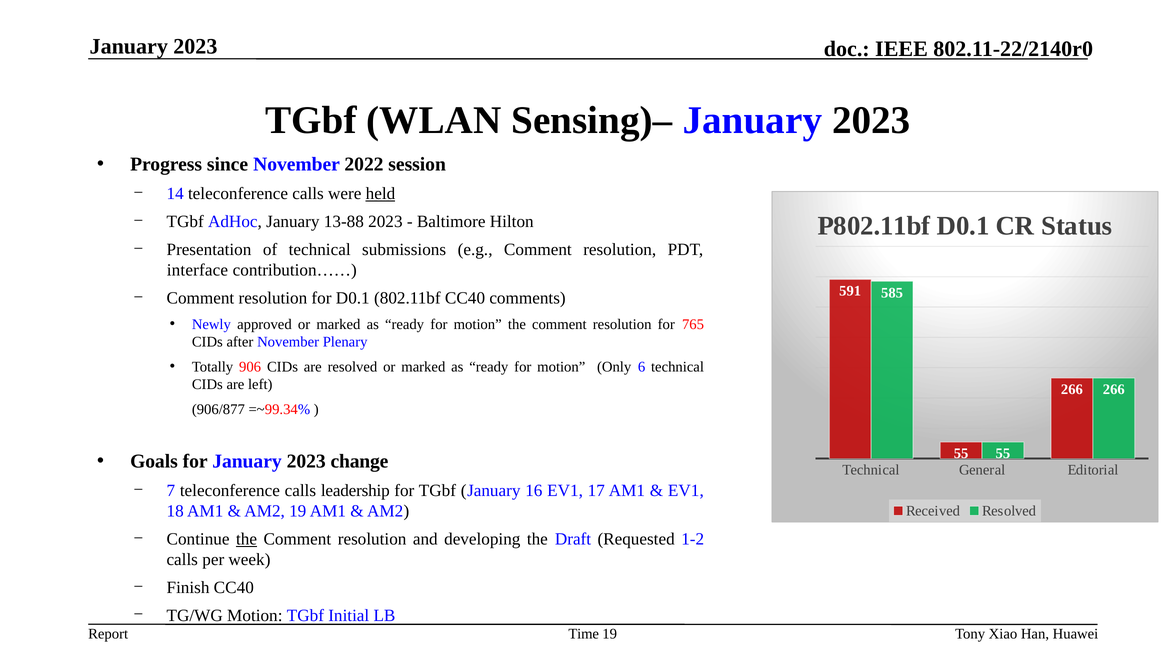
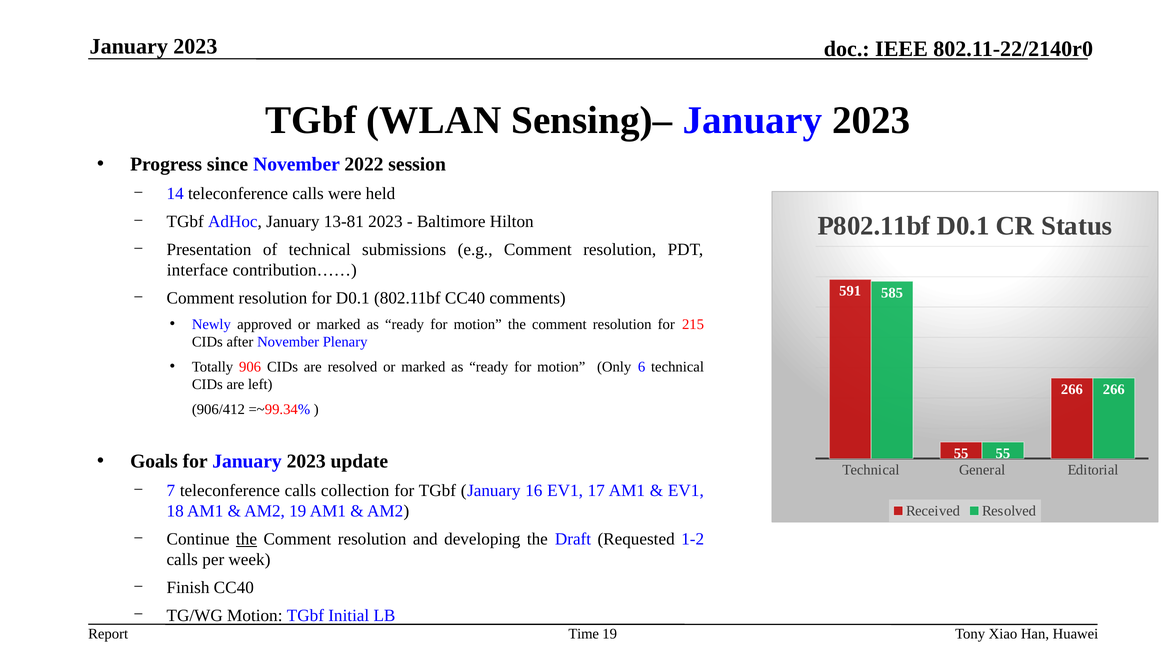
held underline: present -> none
13-88: 13-88 -> 13-81
765: 765 -> 215
906/877: 906/877 -> 906/412
change: change -> update
leadership: leadership -> collection
